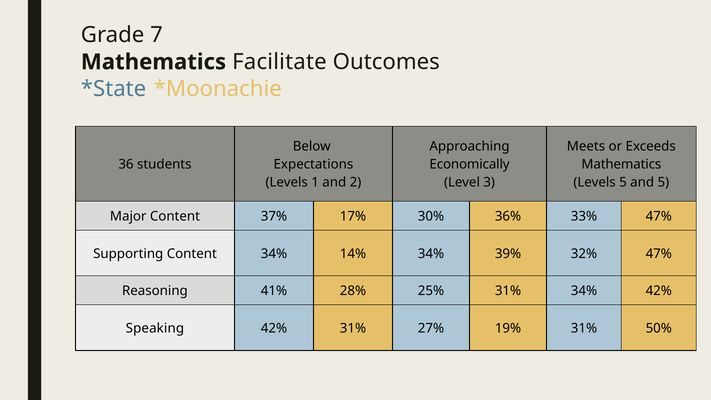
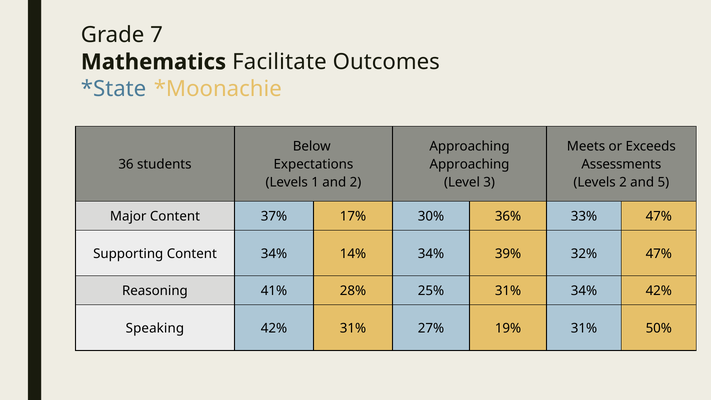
Economically at (470, 164): Economically -> Approaching
Mathematics at (621, 164): Mathematics -> Assessments
Levels 5: 5 -> 2
